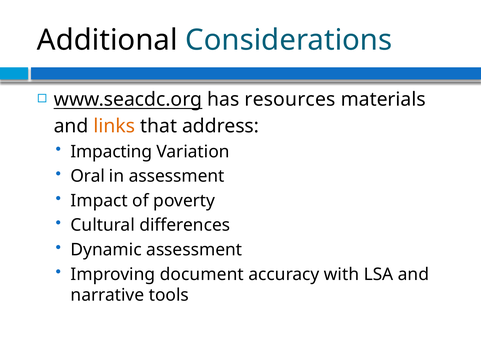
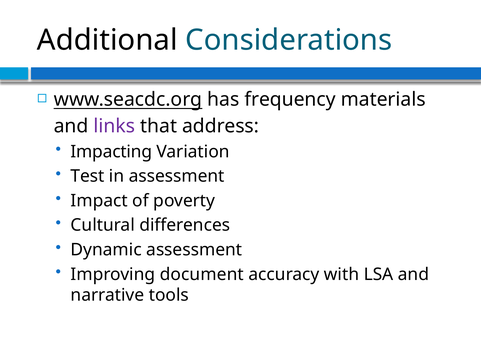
resources: resources -> frequency
links colour: orange -> purple
Oral: Oral -> Test
